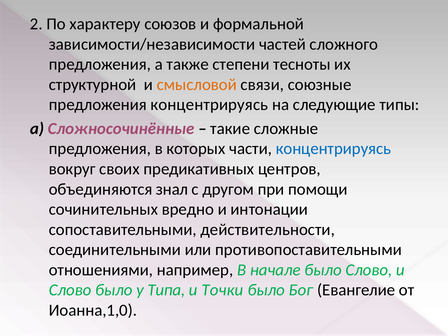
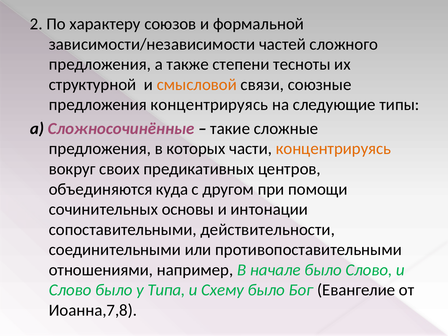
концентрируясь at (333, 149) colour: blue -> orange
знал: знал -> куда
вредно: вредно -> основы
Точки: Точки -> Схему
Иоанна,1,0: Иоанна,1,0 -> Иоанна,7,8
